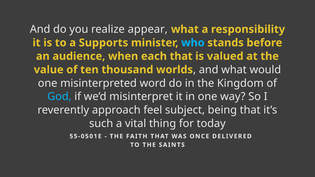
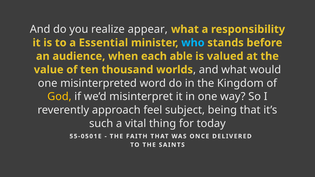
Supports: Supports -> Essential
each that: that -> able
God colour: light blue -> yellow
